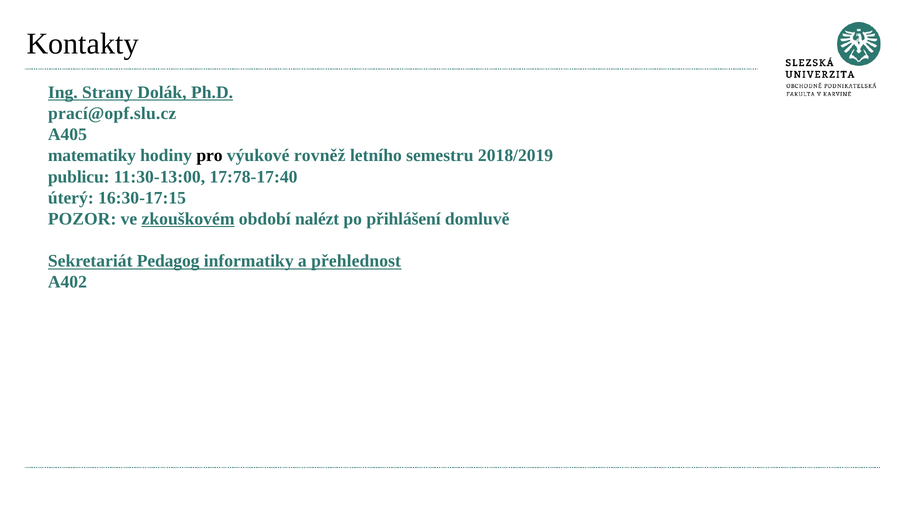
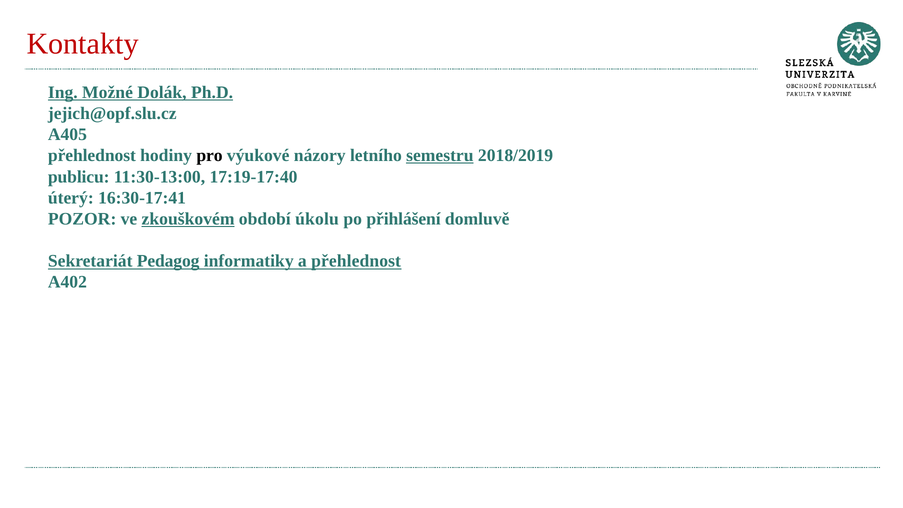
Kontakty colour: black -> red
Strany: Strany -> Možné
prací@opf.slu.cz: prací@opf.slu.cz -> jejich@opf.slu.cz
matematiky at (92, 156): matematiky -> přehlednost
rovněž: rovněž -> názory
semestru underline: none -> present
17:78-17:40: 17:78-17:40 -> 17:19-17:40
16:30-17:15: 16:30-17:15 -> 16:30-17:41
nalézt: nalézt -> úkolu
